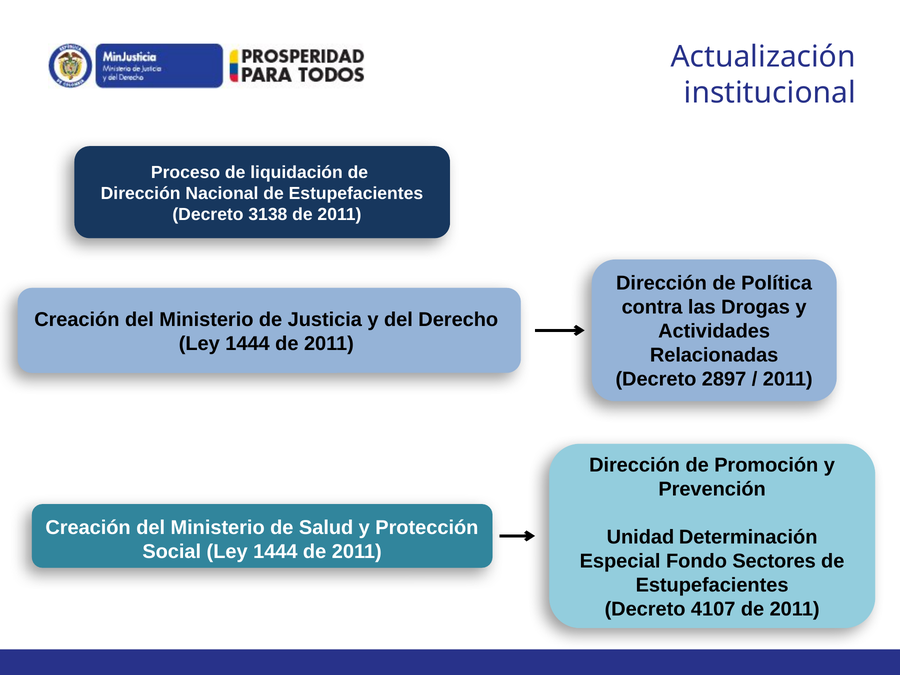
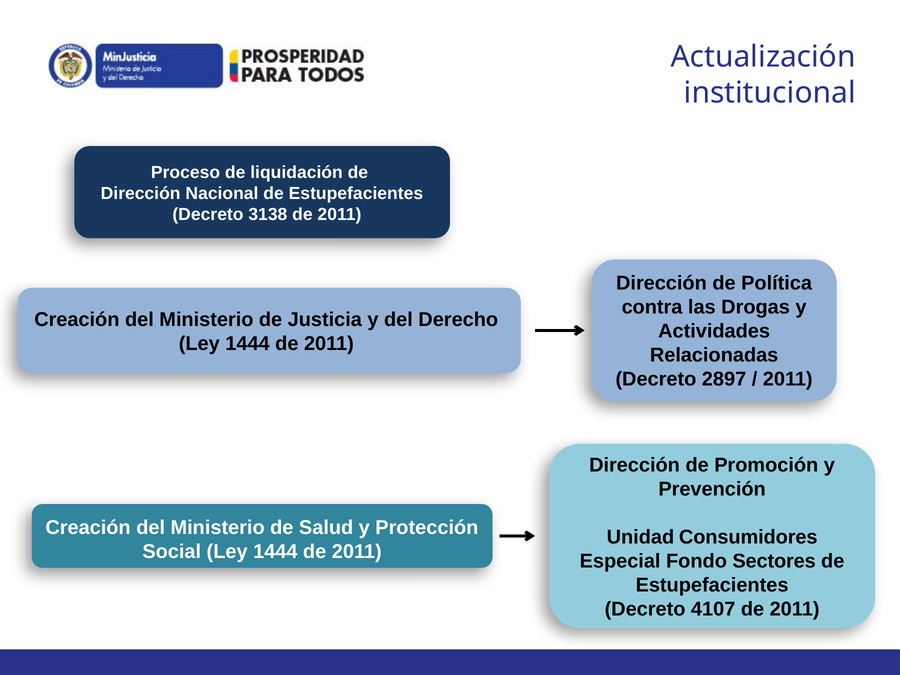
Determinación: Determinación -> Consumidores
